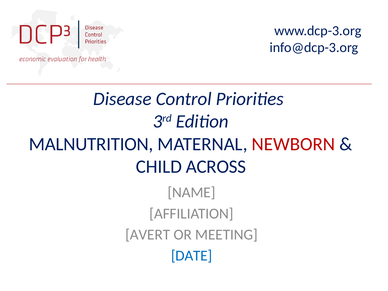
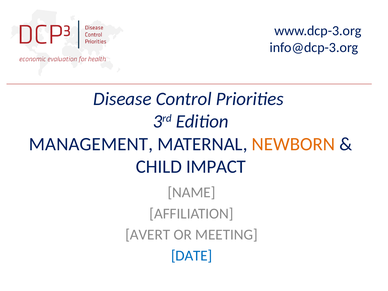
MALNUTRITION: MALNUTRITION -> MANAGEMENT
NEWBORN colour: red -> orange
ACROSS: ACROSS -> IMPACT
